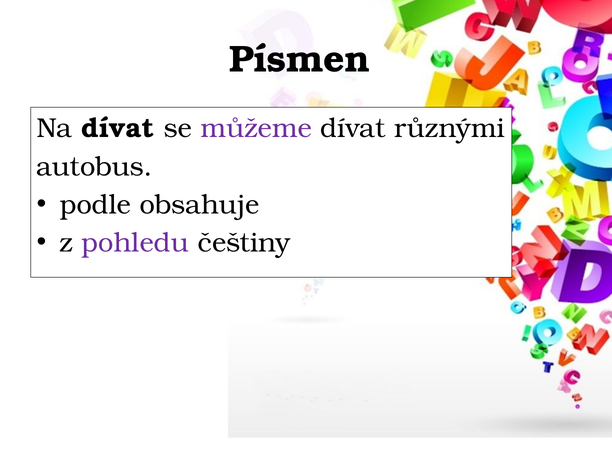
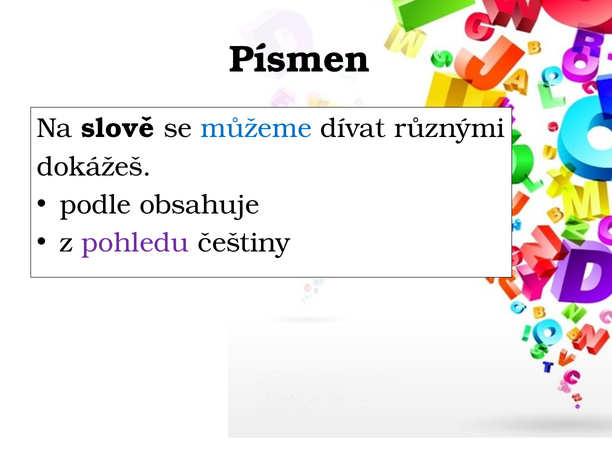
Na dívat: dívat -> slově
můžeme colour: purple -> blue
autobus: autobus -> dokážeš
